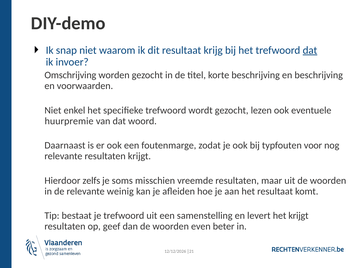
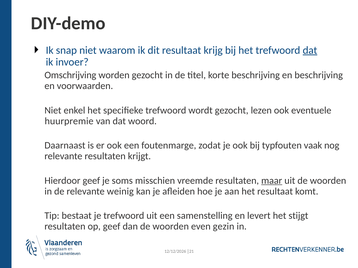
voor: voor -> vaak
Hierdoor zelfs: zelfs -> geef
maar underline: none -> present
het krijgt: krijgt -> stijgt
beter: beter -> gezin
